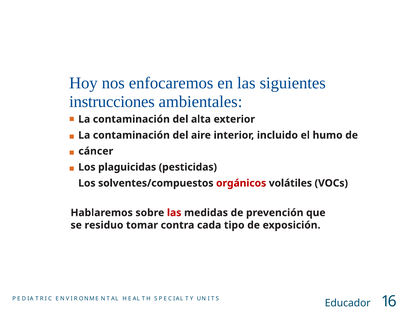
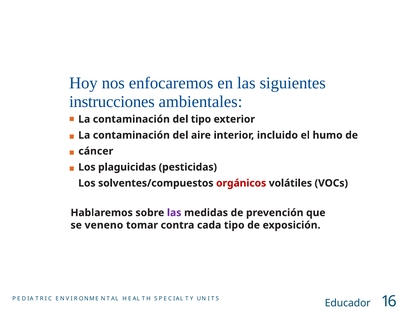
del alta: alta -> tipo
las at (174, 213) colour: red -> purple
residuo: residuo -> veneno
